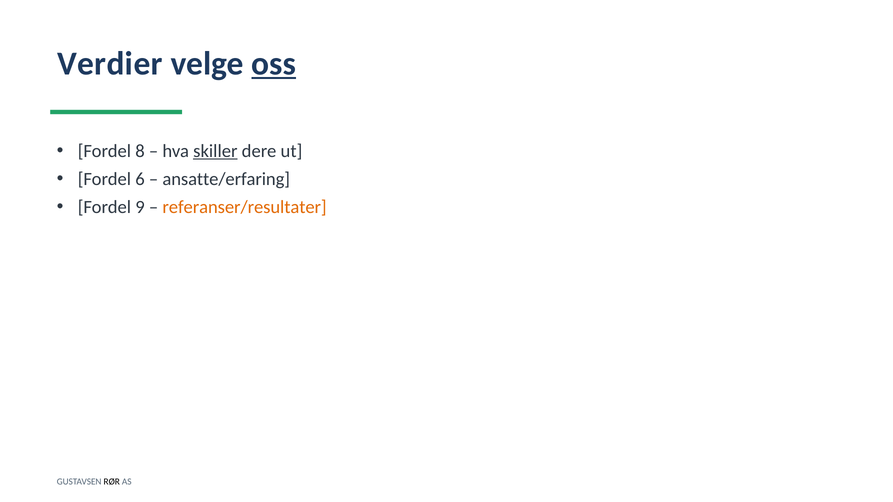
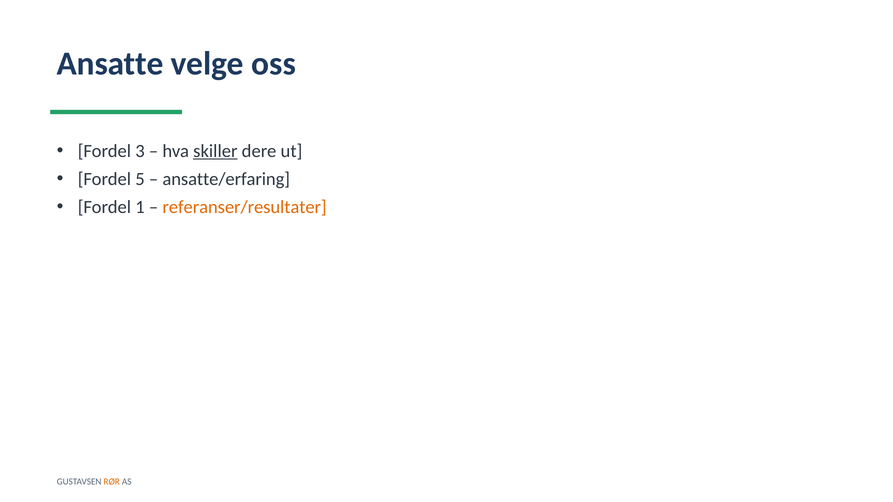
Verdier: Verdier -> Ansatte
oss underline: present -> none
8: 8 -> 3
6: 6 -> 5
9: 9 -> 1
RØR colour: black -> orange
